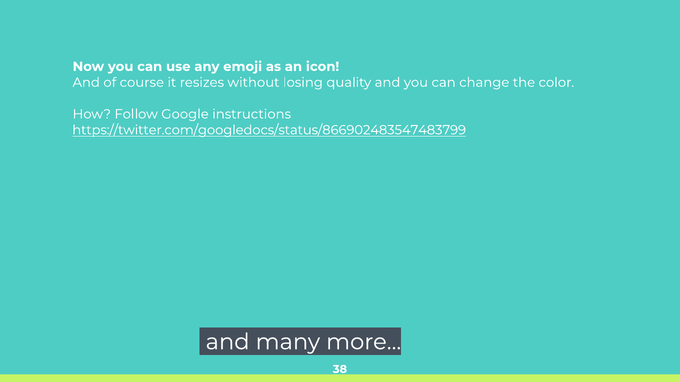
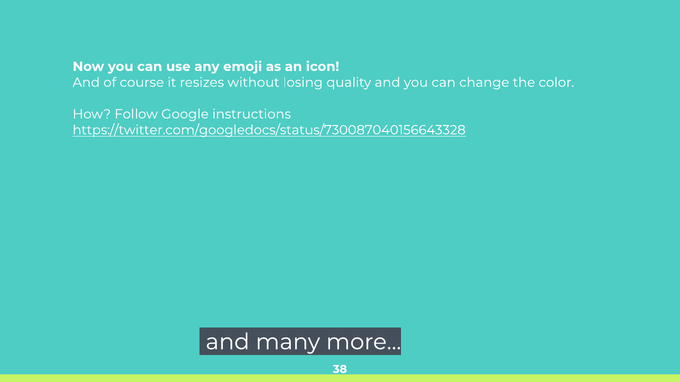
https://twitter.com/googledocs/status/866902483547483799: https://twitter.com/googledocs/status/866902483547483799 -> https://twitter.com/googledocs/status/730087040156643328
